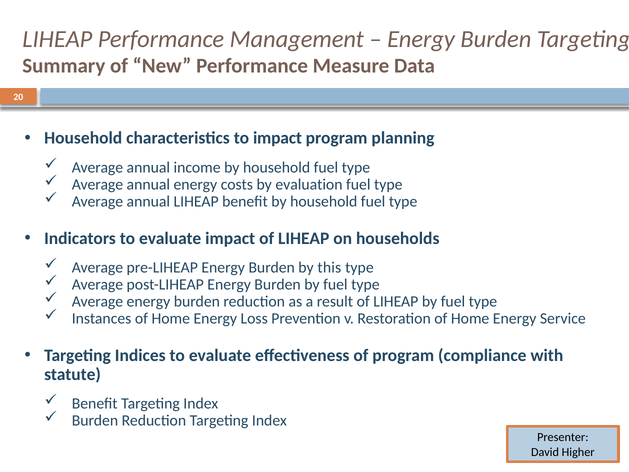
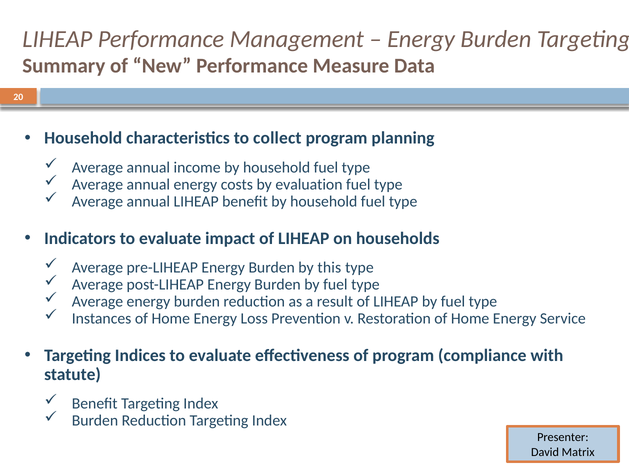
to impact: impact -> collect
Higher: Higher -> Matrix
